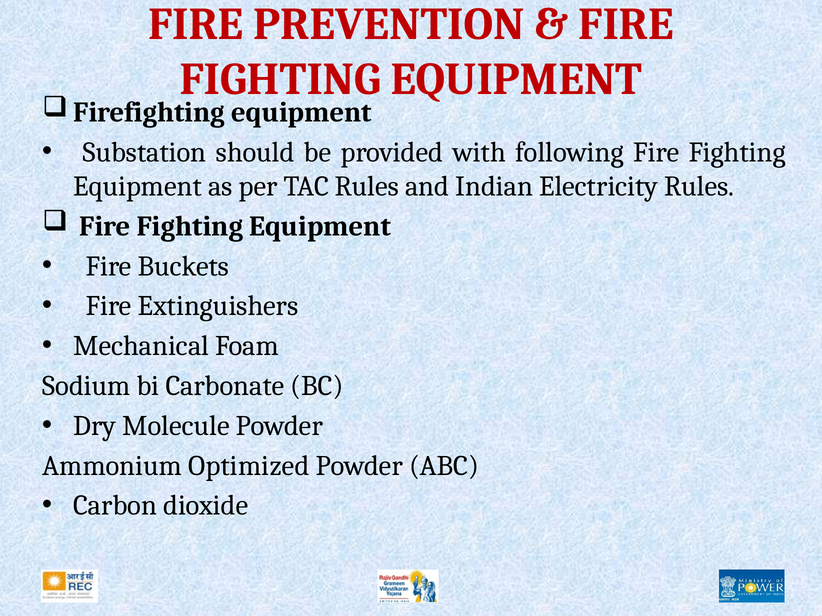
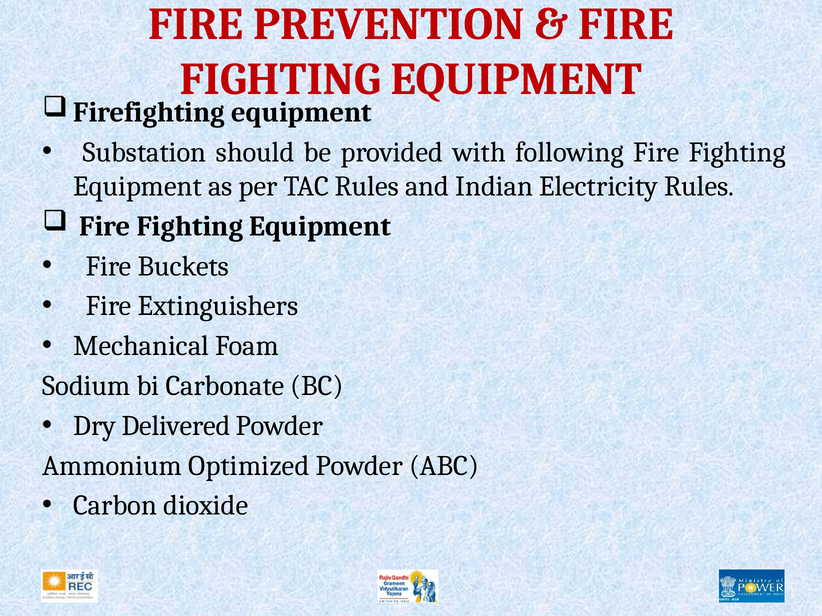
Molecule: Molecule -> Delivered
